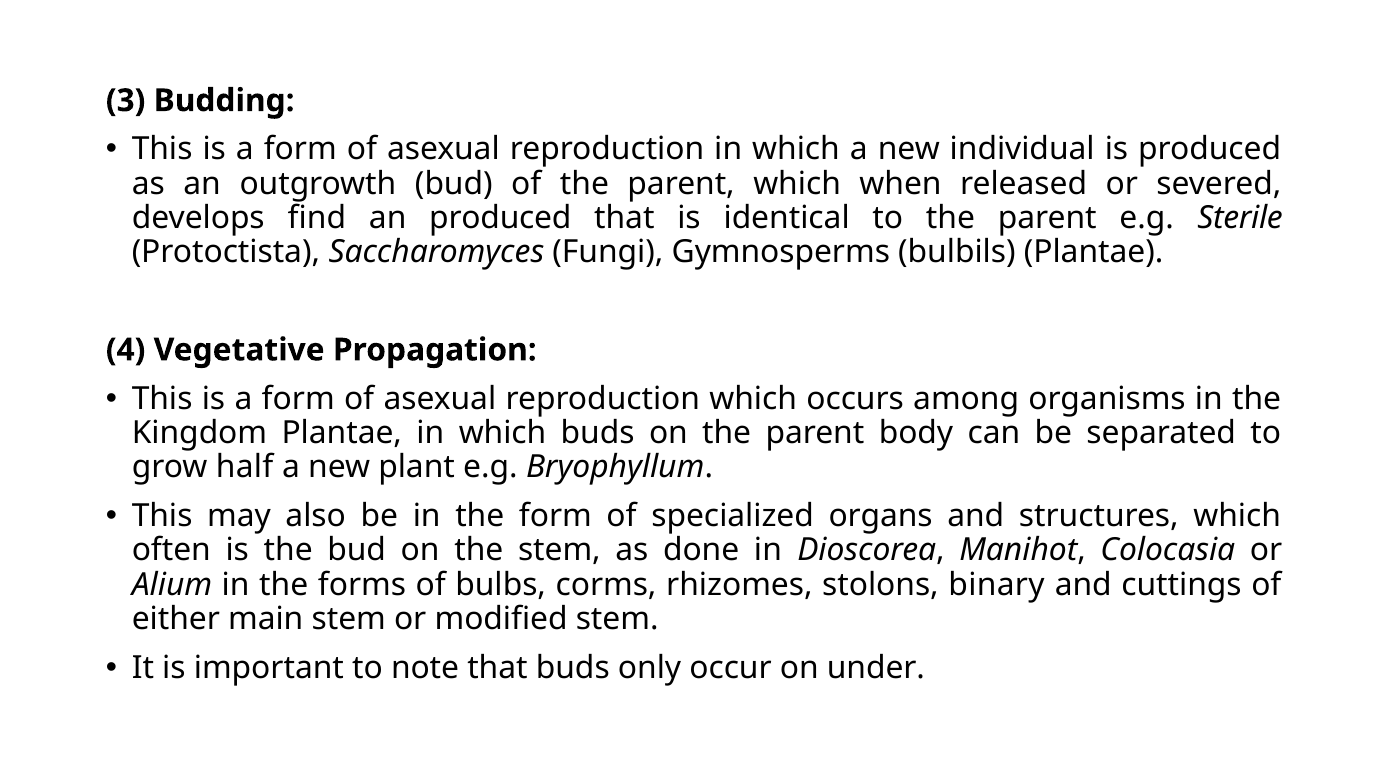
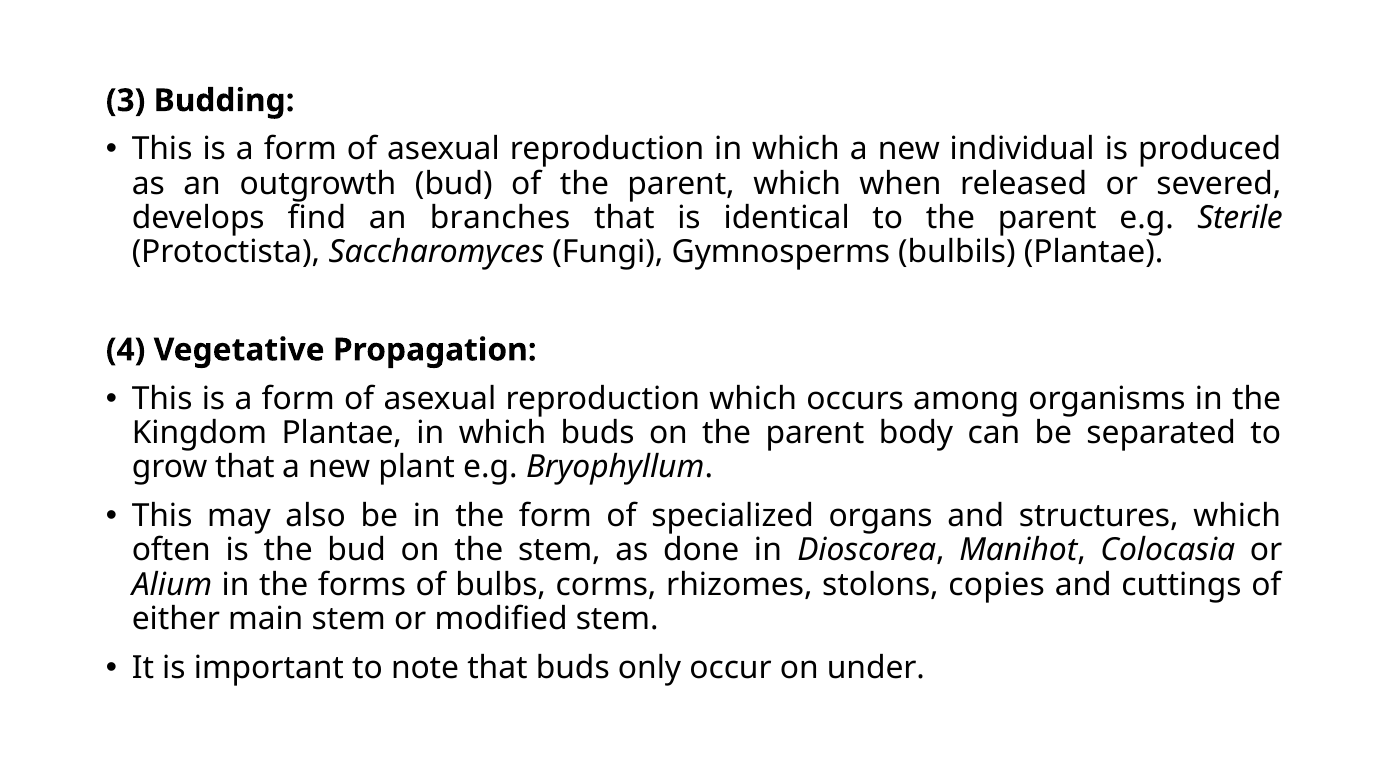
an produced: produced -> branches
grow half: half -> that
binary: binary -> copies
